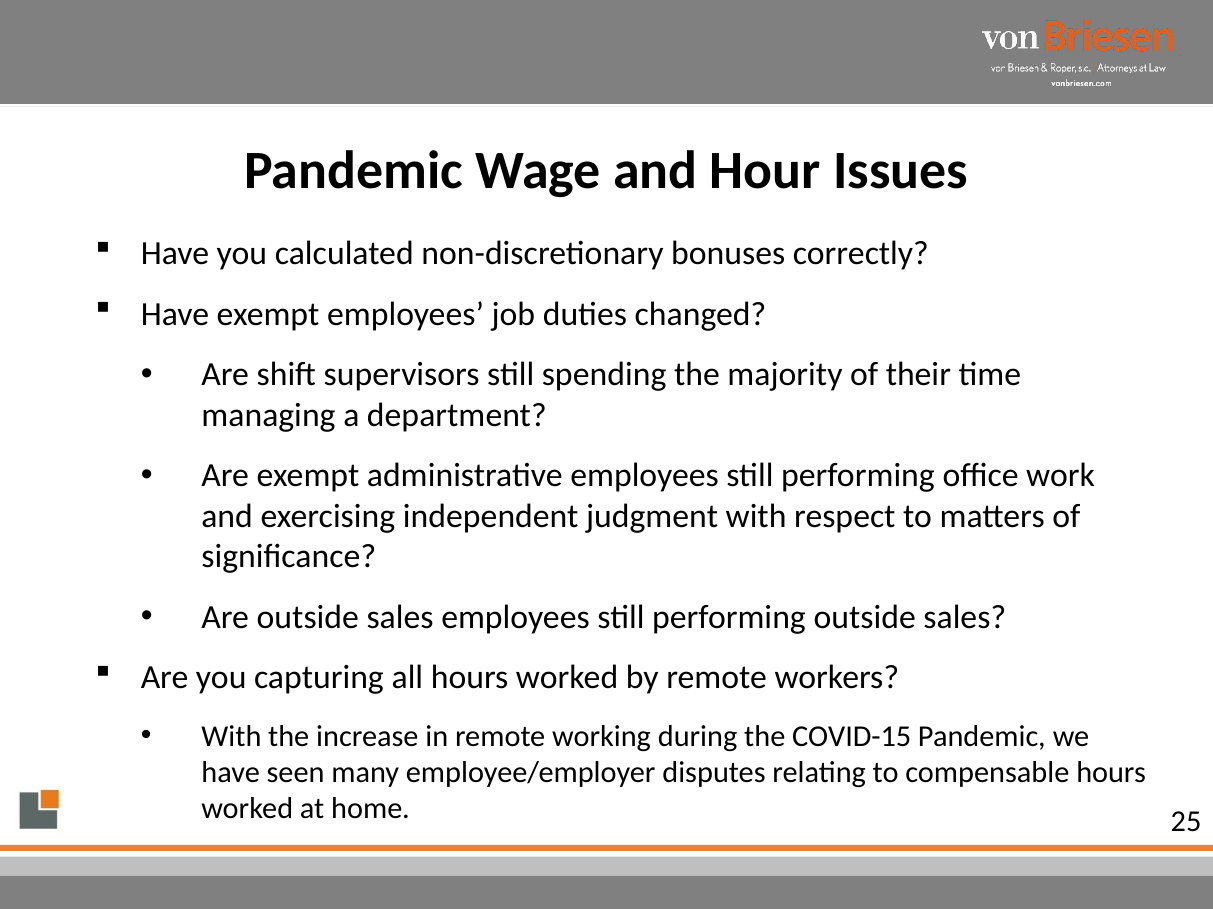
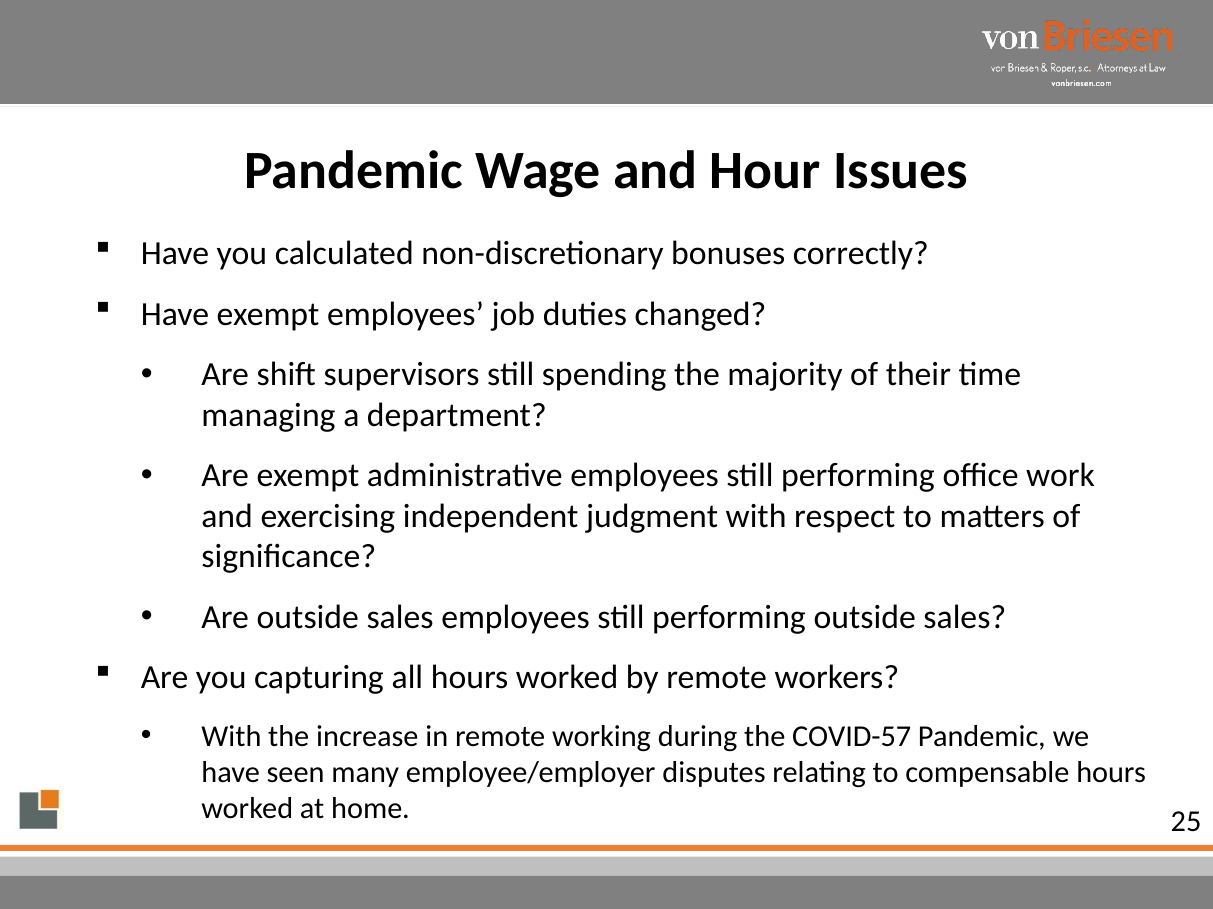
COVID-15: COVID-15 -> COVID-57
